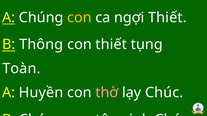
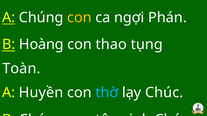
ngợi Thiết: Thiết -> Phán
Thông: Thông -> Hoàng
con thiết: thiết -> thao
thờ colour: pink -> light blue
